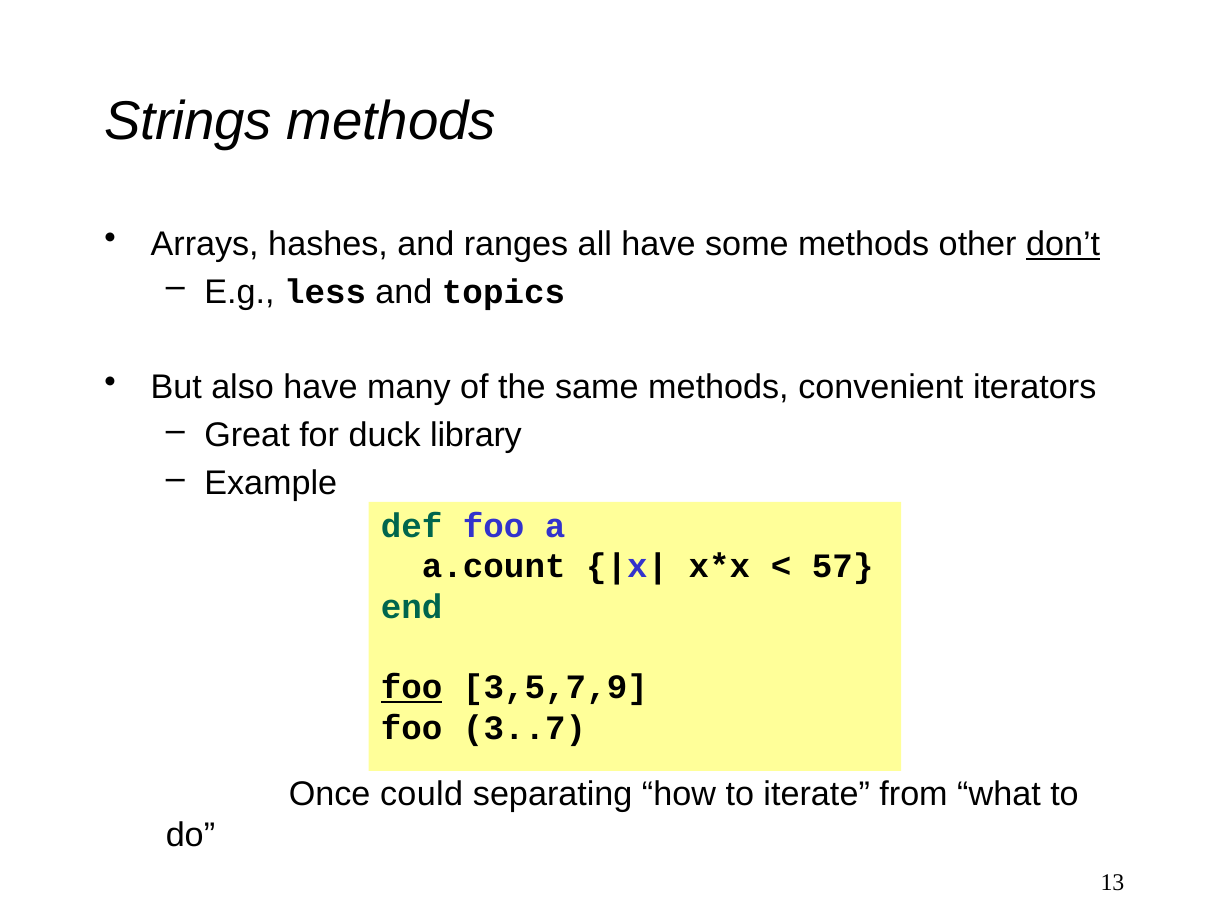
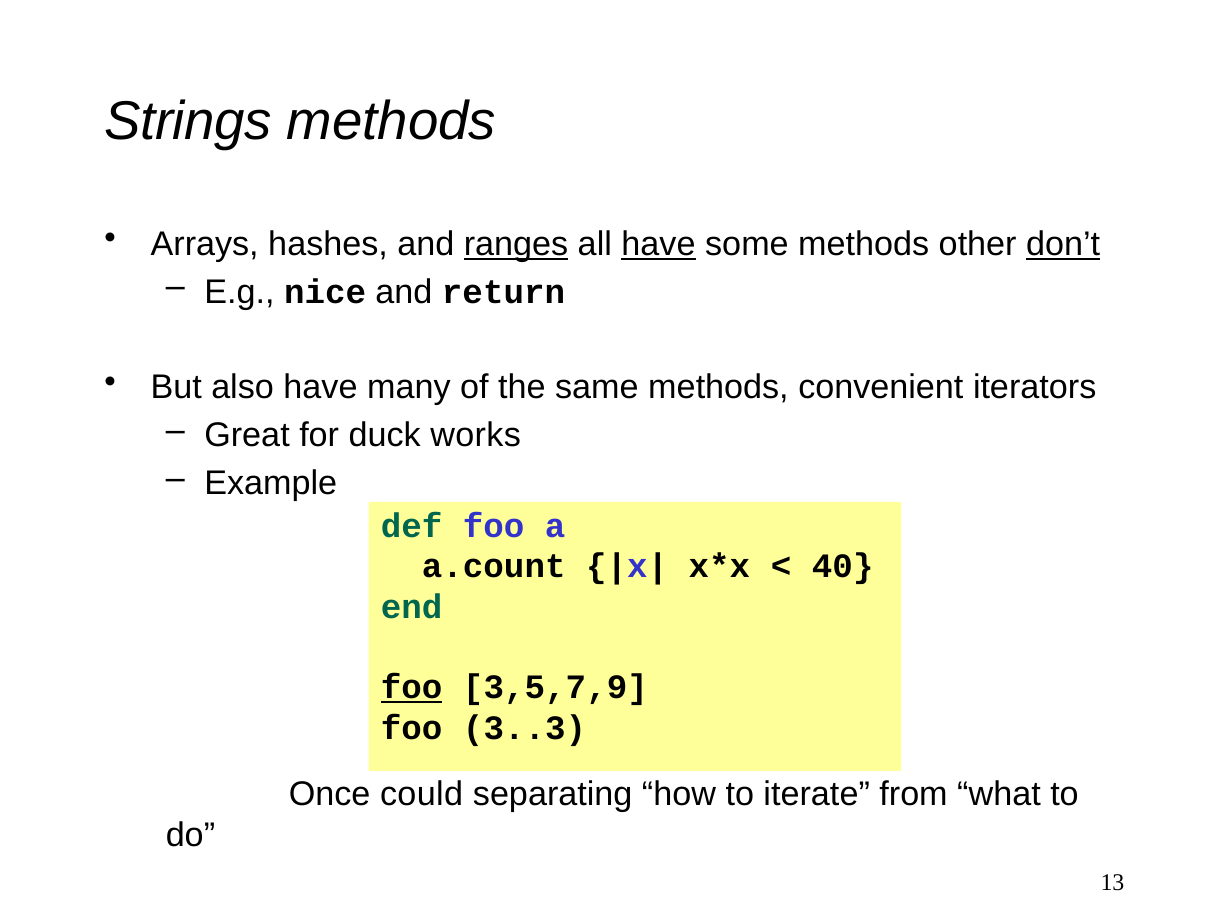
ranges underline: none -> present
have at (659, 244) underline: none -> present
less: less -> nice
topics: topics -> return
library: library -> works
57: 57 -> 40
3..7: 3..7 -> 3..3
